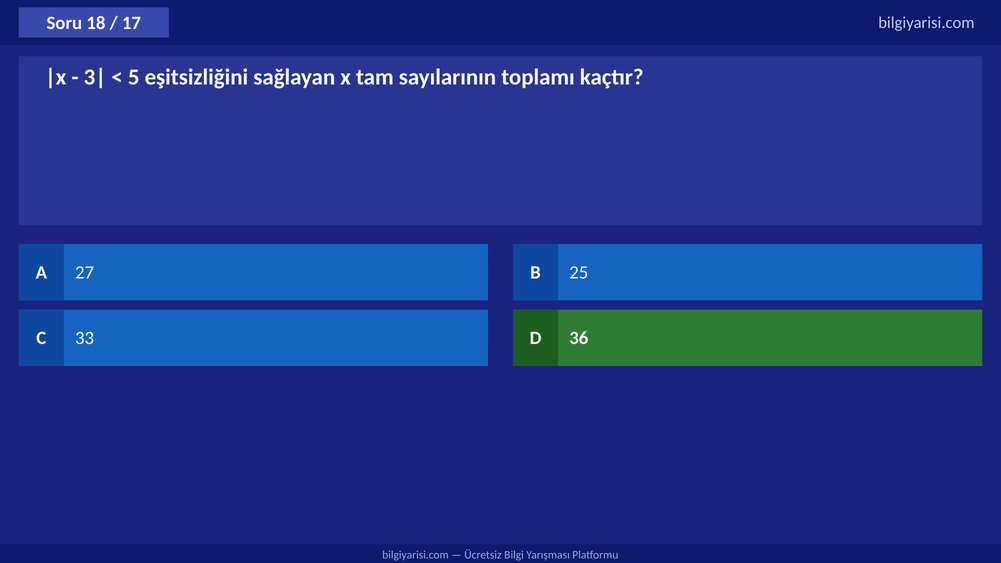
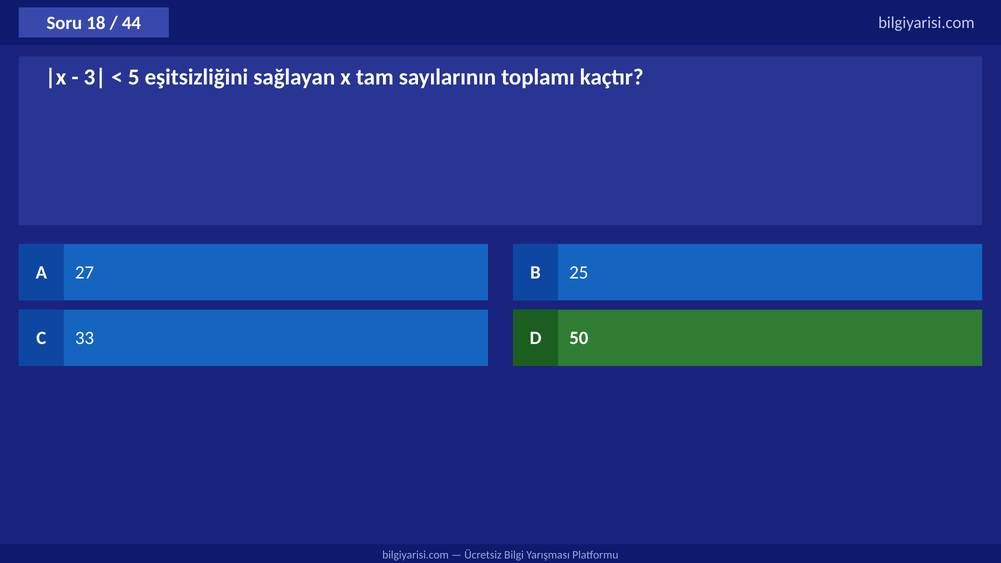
17: 17 -> 44
36: 36 -> 50
